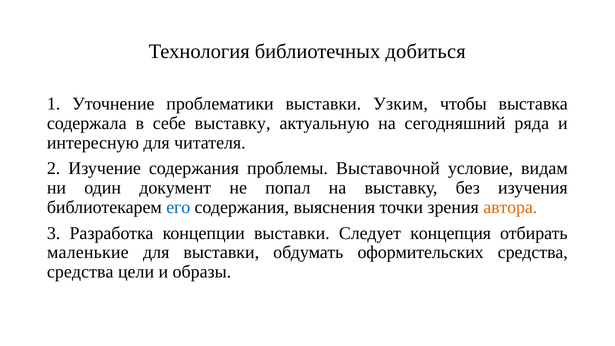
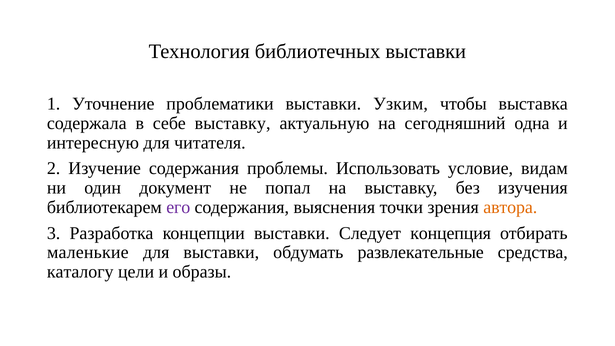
библиотечных добиться: добиться -> выставки
ряда: ряда -> одна
Выставочной: Выставочной -> Использовать
его colour: blue -> purple
оформительских: оформительских -> развлекательные
средства at (80, 272): средства -> каталогу
